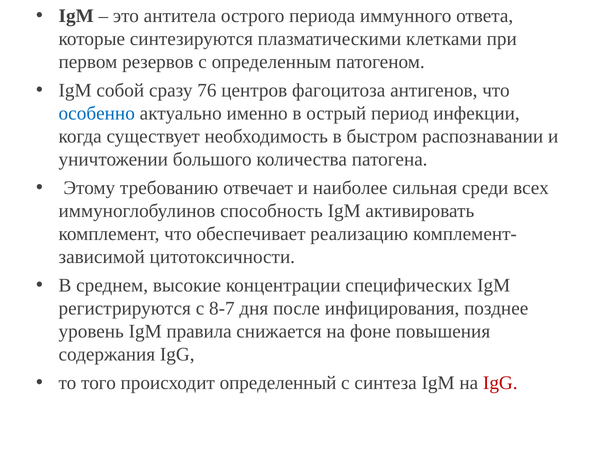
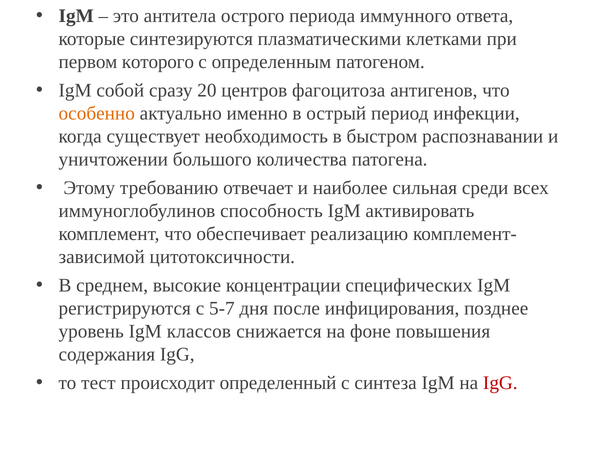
резервов: резервов -> которого
76: 76 -> 20
особенно colour: blue -> orange
8-7: 8-7 -> 5-7
правила: правила -> классов
того: того -> тест
